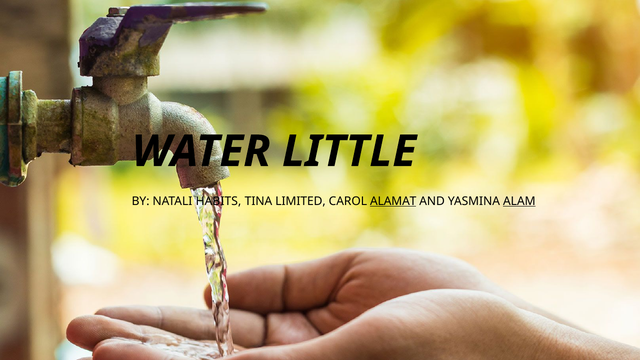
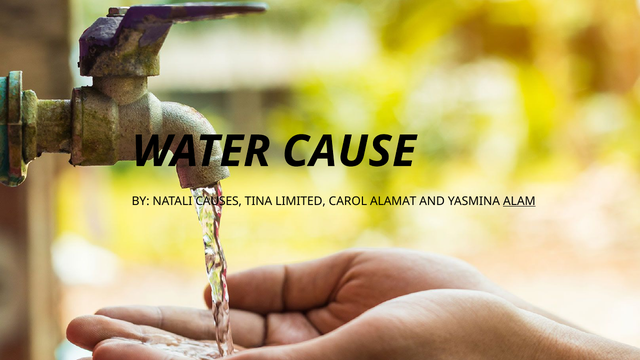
LITTLE: LITTLE -> CAUSE
HABITS: HABITS -> CAUSES
ALAMAT underline: present -> none
